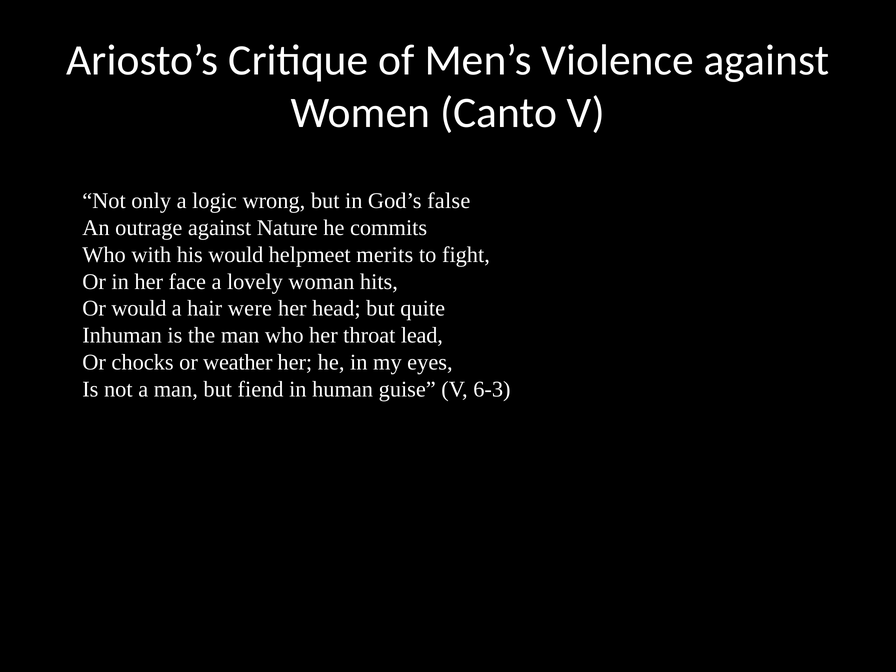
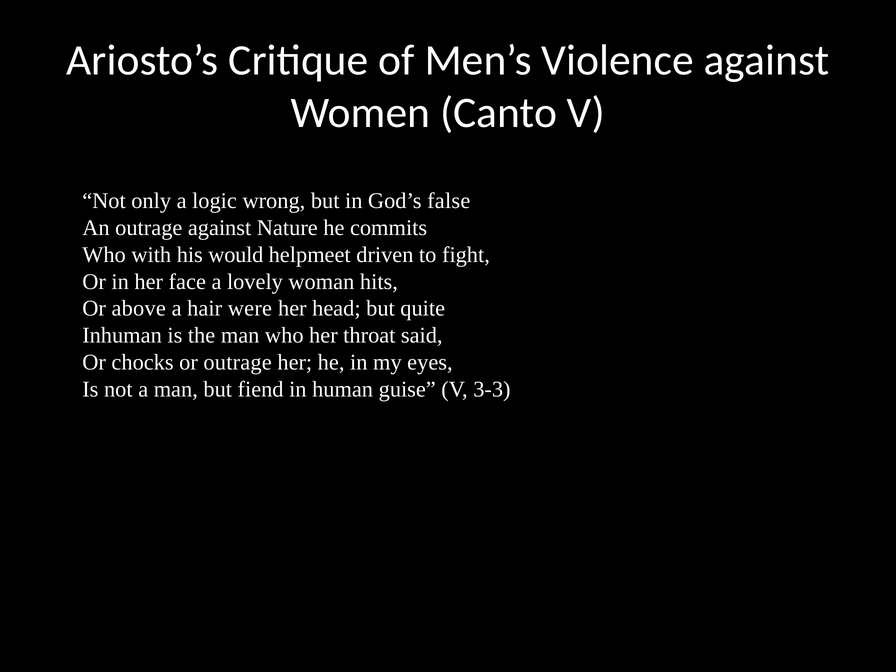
merits: merits -> driven
Or would: would -> above
lead: lead -> said
or weather: weather -> outrage
6-3: 6-3 -> 3-3
